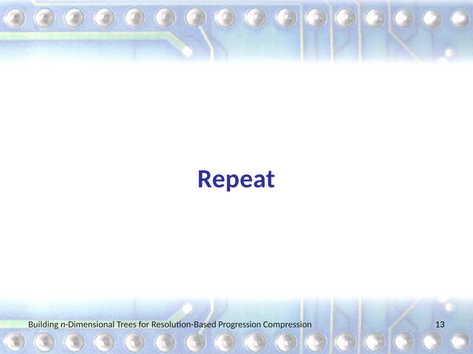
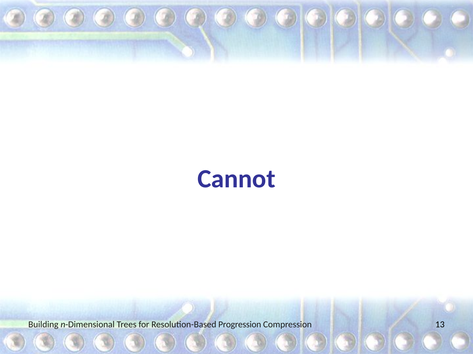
Repeat: Repeat -> Cannot
